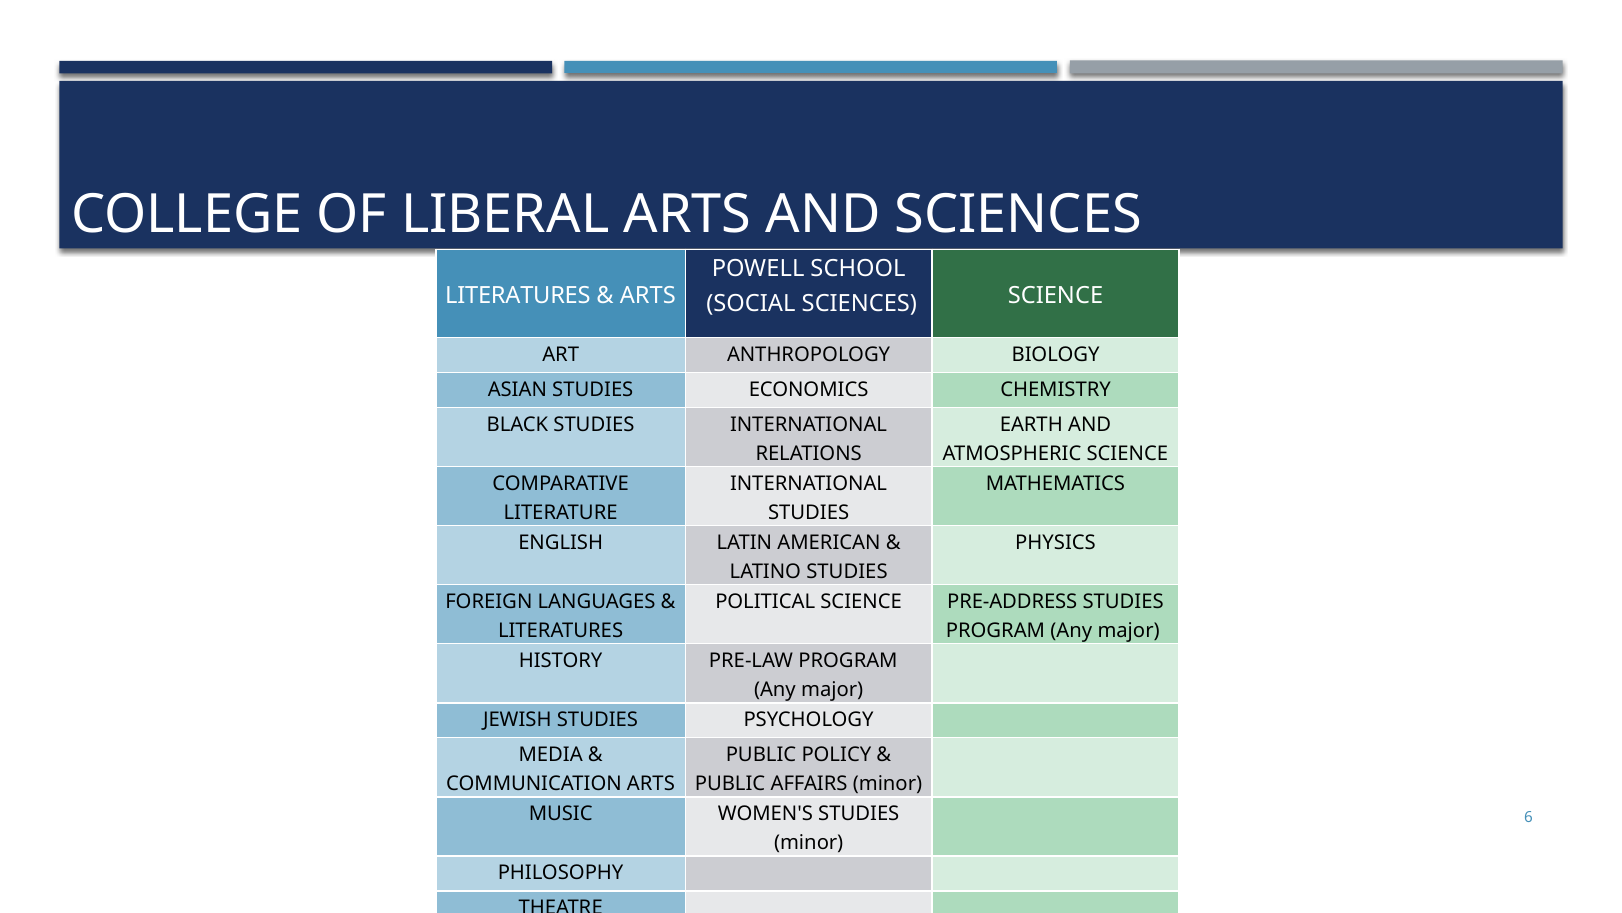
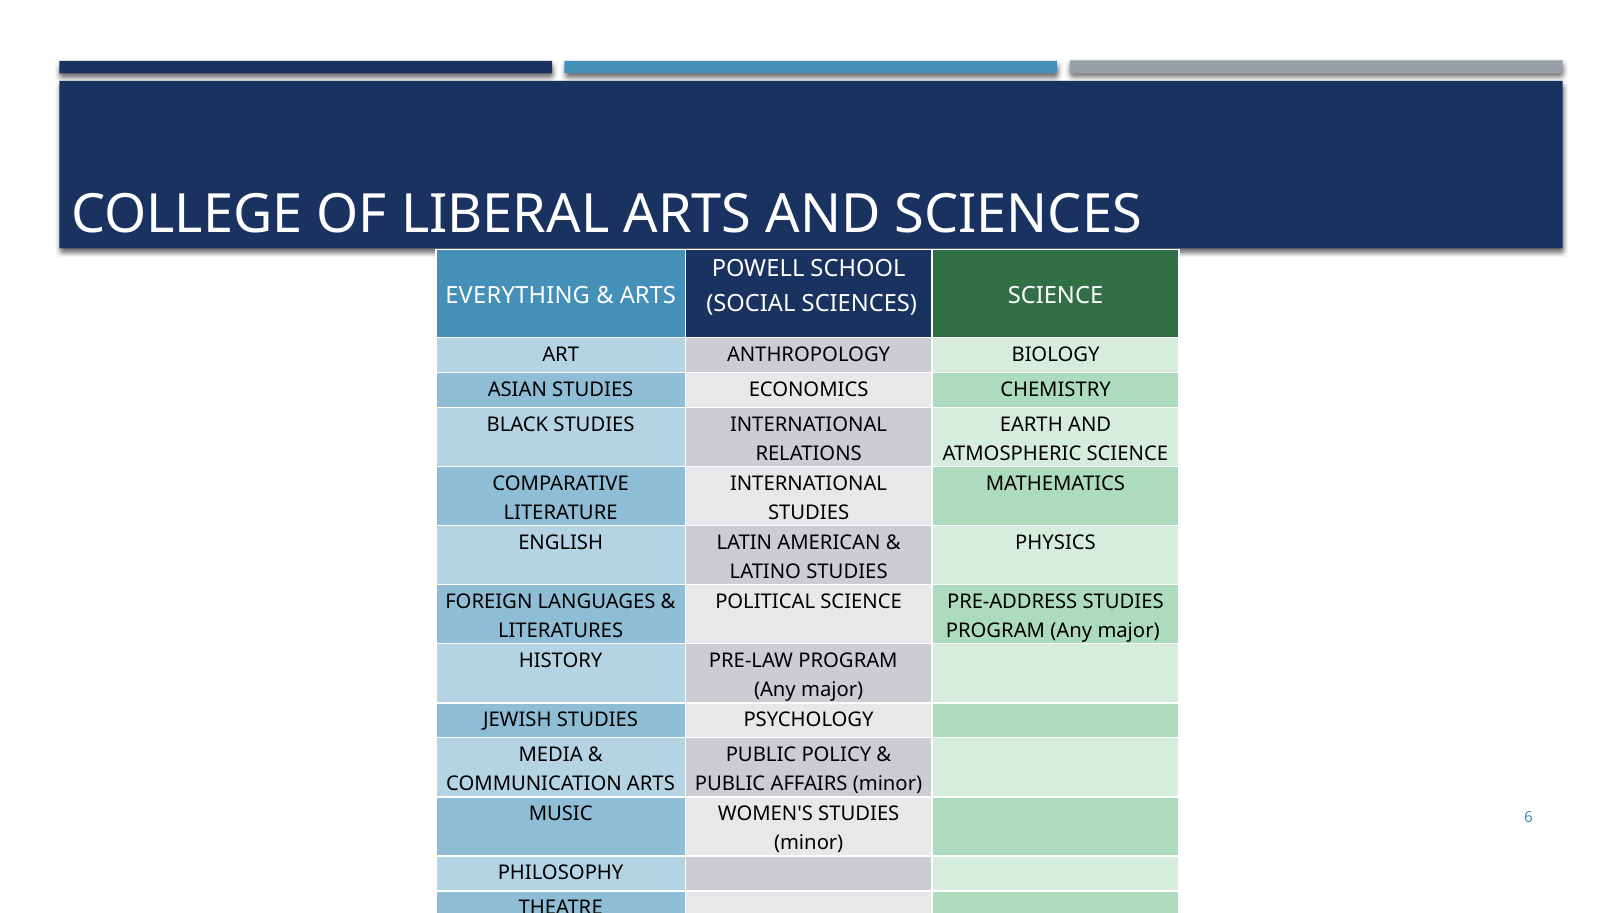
LITERATURES at (518, 296): LITERATURES -> EVERYTHING
